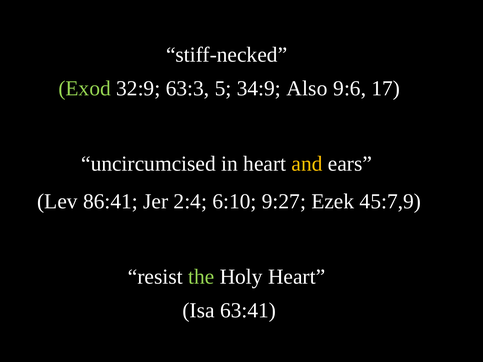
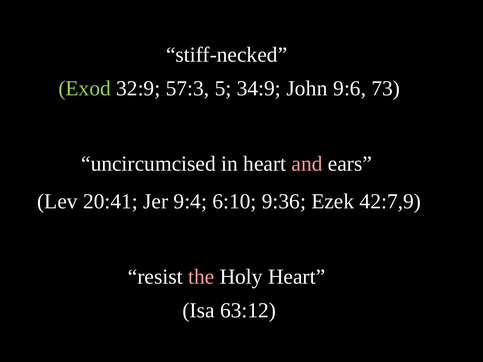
63:3: 63:3 -> 57:3
Also: Also -> John
17: 17 -> 73
and colour: yellow -> pink
86:41: 86:41 -> 20:41
2:4: 2:4 -> 9:4
9:27: 9:27 -> 9:36
45:7,9: 45:7,9 -> 42:7,9
the colour: light green -> pink
63:41: 63:41 -> 63:12
